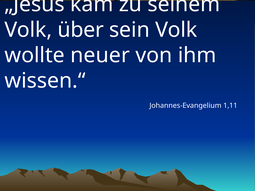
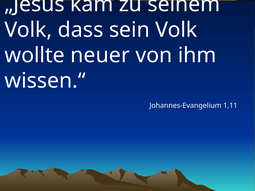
über: über -> dass
